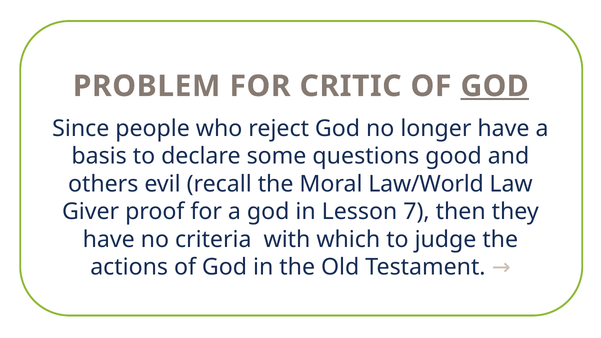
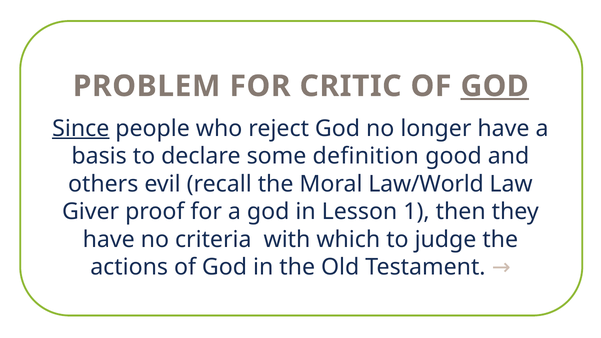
Since underline: none -> present
questions: questions -> definition
7: 7 -> 1
